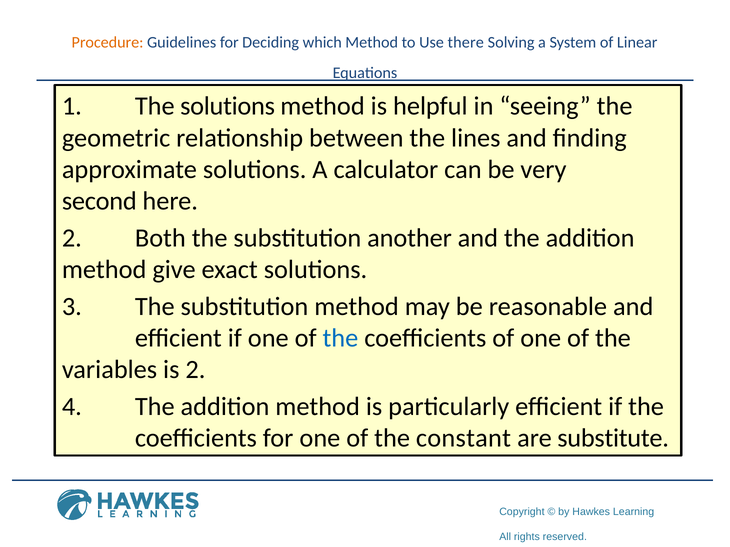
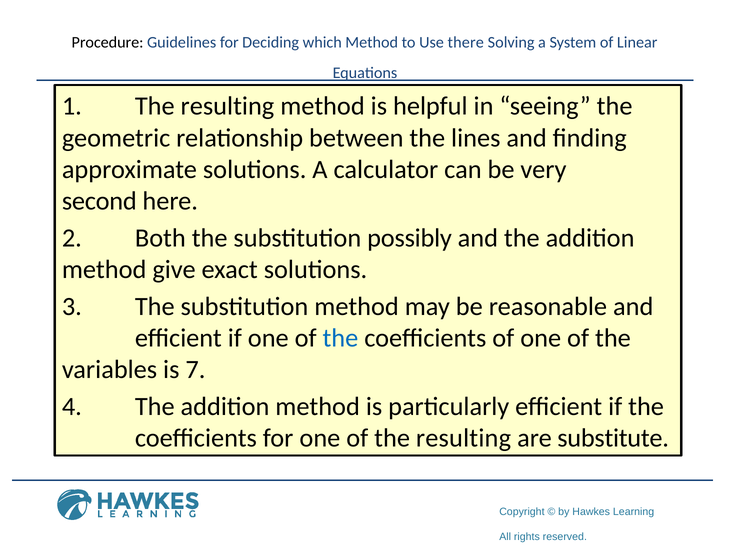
Procedure colour: orange -> black
1 The solutions: solutions -> resulting
another: another -> possibly
is 2: 2 -> 7
of the constant: constant -> resulting
